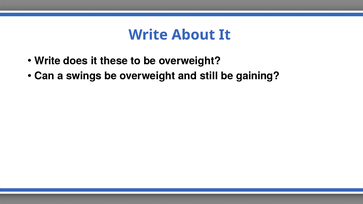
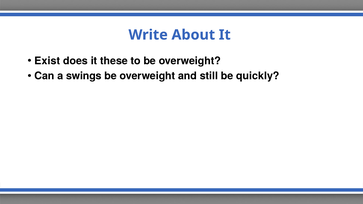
Write at (47, 61): Write -> Exist
gaining: gaining -> quickly
